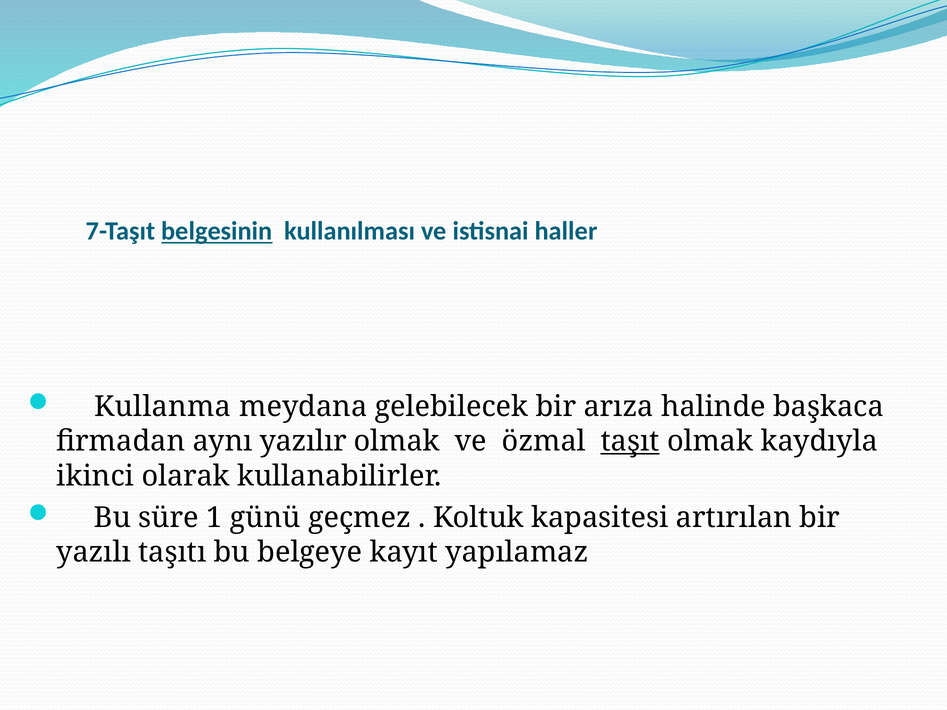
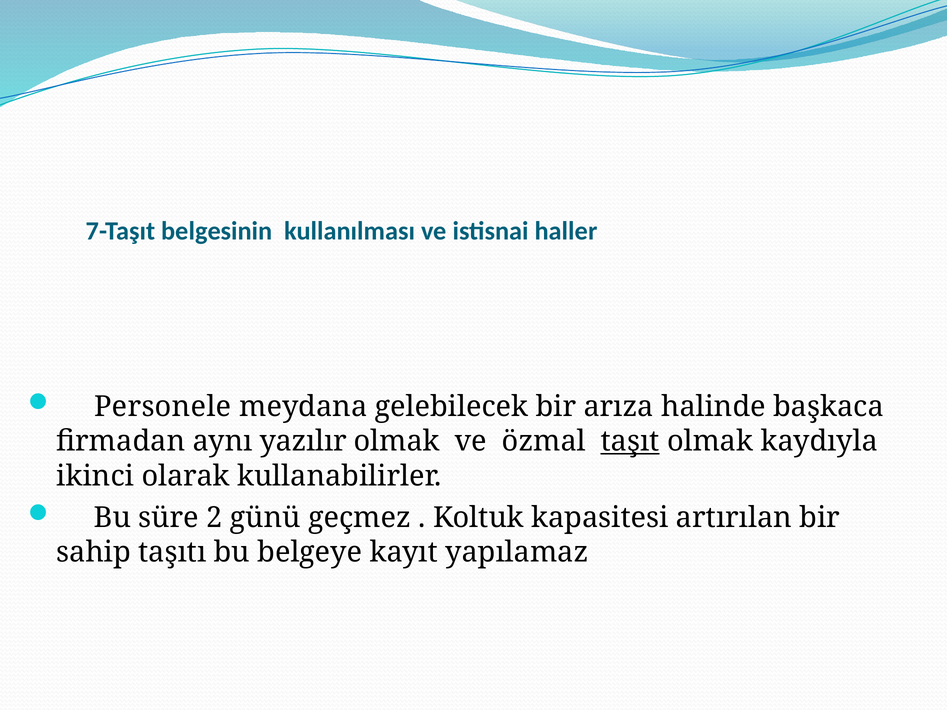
belgesinin underline: present -> none
Kullanma: Kullanma -> Personele
1: 1 -> 2
yazılı: yazılı -> sahip
